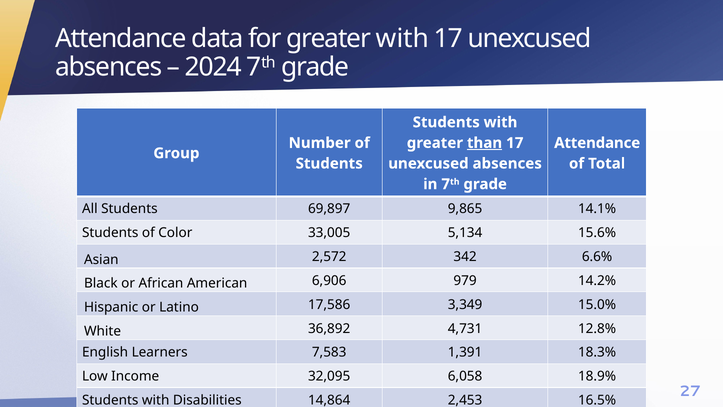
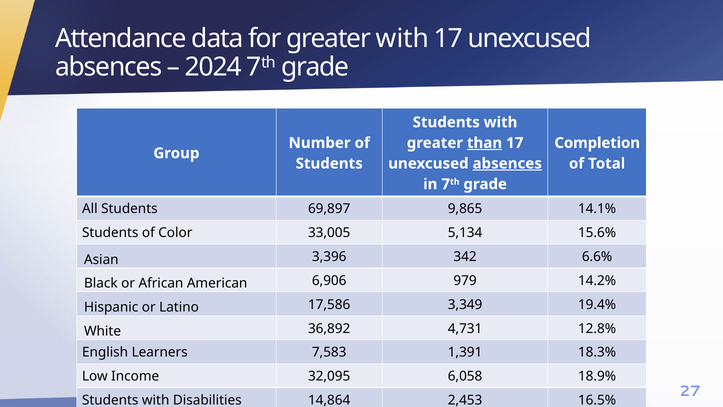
Attendance at (597, 143): Attendance -> Completion
absences at (507, 163) underline: none -> present
2,572: 2,572 -> 3,396
15.0%: 15.0% -> 19.4%
